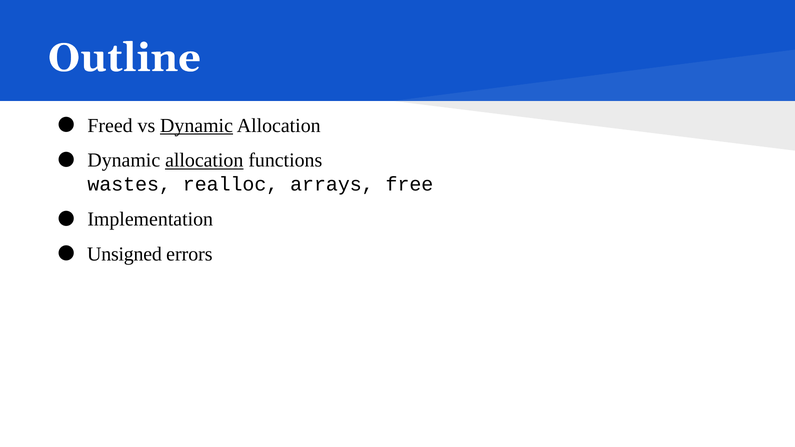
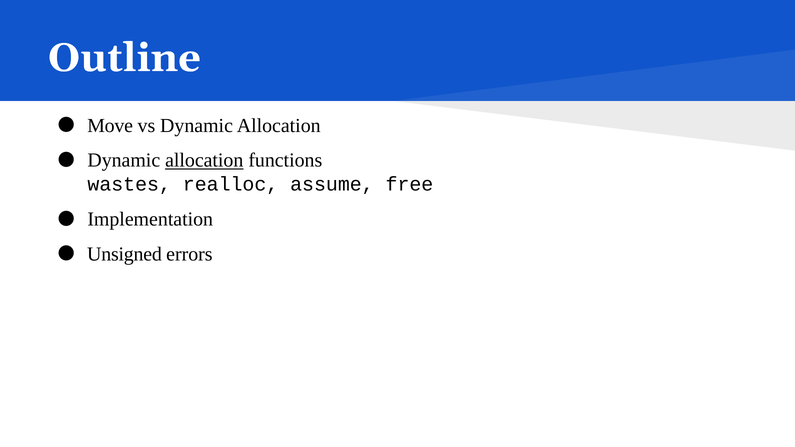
Freed: Freed -> Move
Dynamic at (197, 126) underline: present -> none
arrays: arrays -> assume
